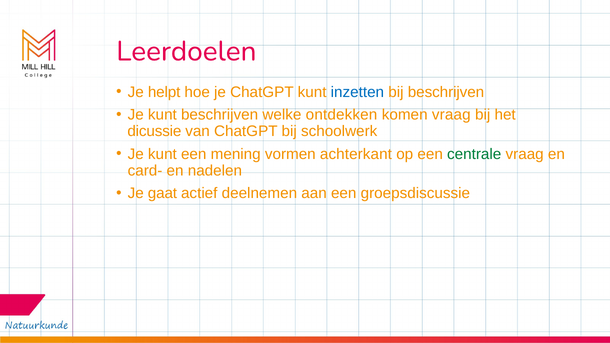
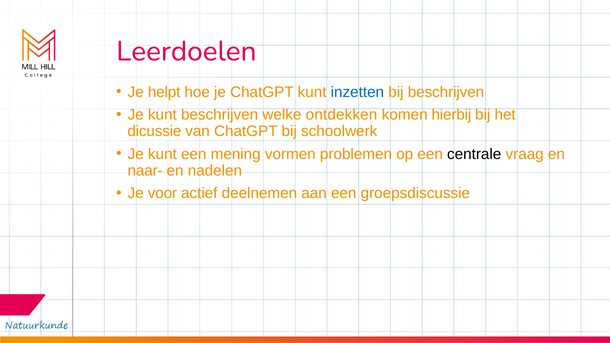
komen vraag: vraag -> hierbij
achterkant: achterkant -> problemen
centrale colour: green -> black
card-: card- -> naar-
gaat: gaat -> voor
